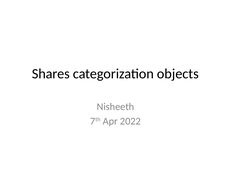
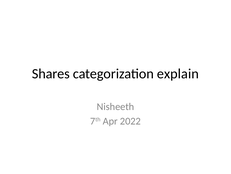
objects: objects -> explain
